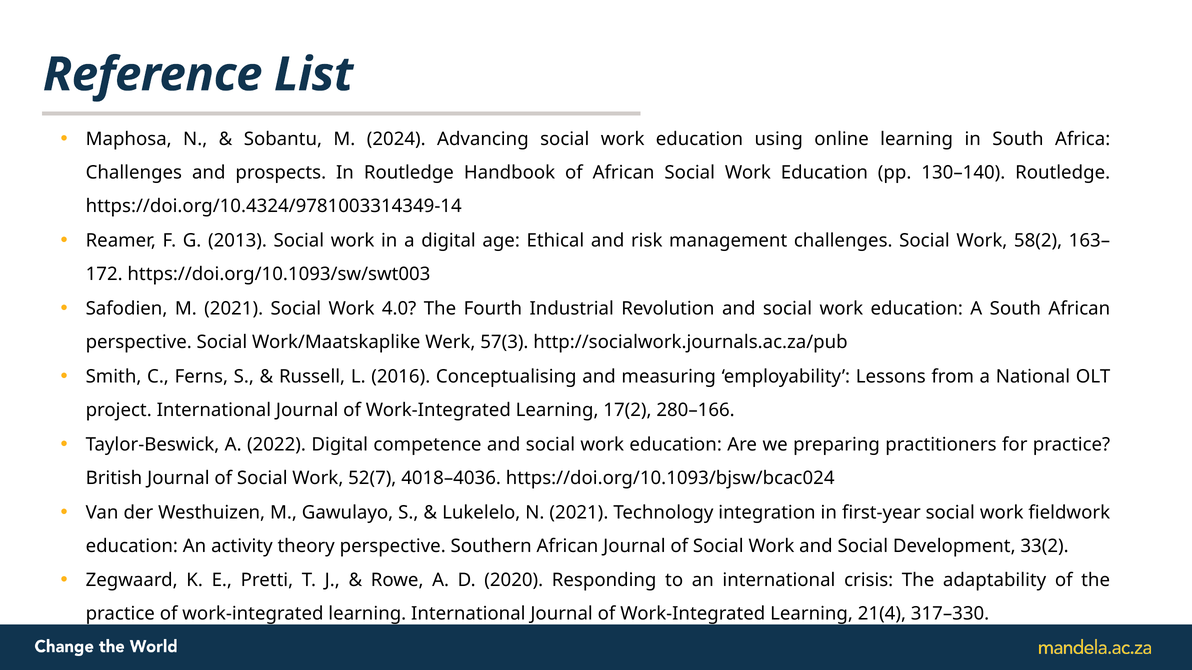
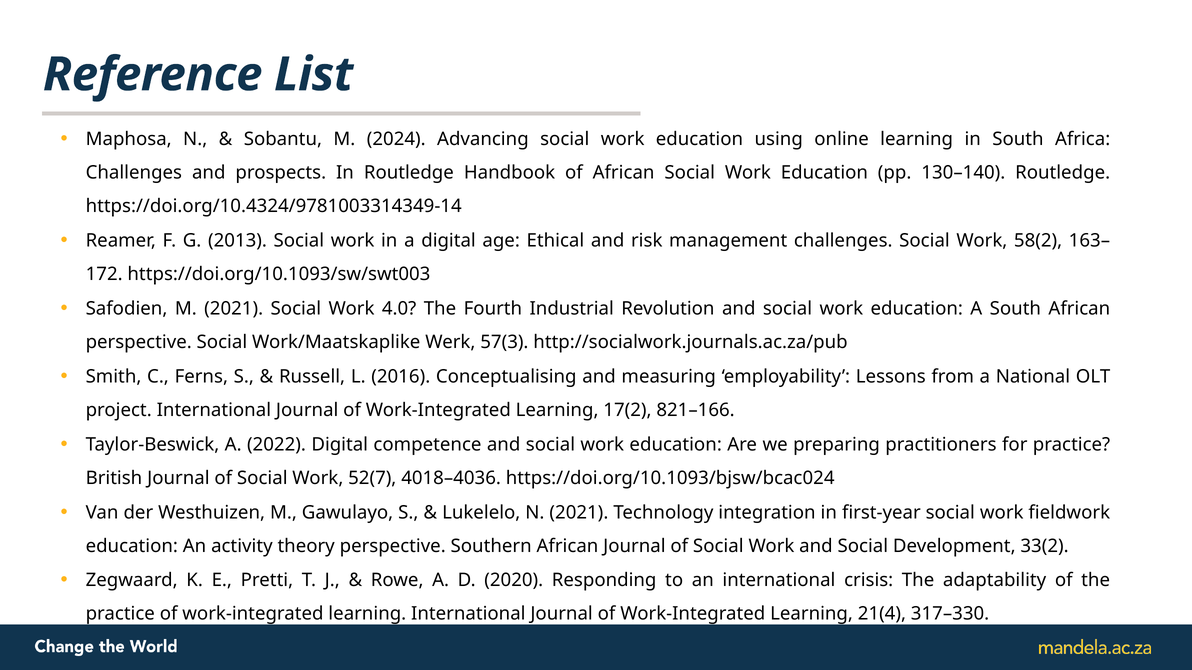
280–166: 280–166 -> 821–166
